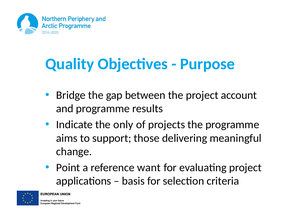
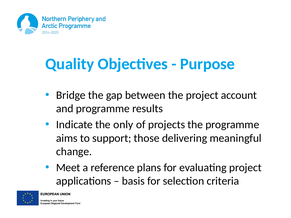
Point: Point -> Meet
want: want -> plans
